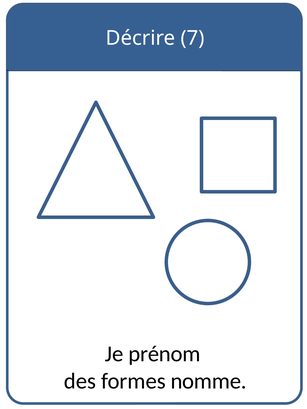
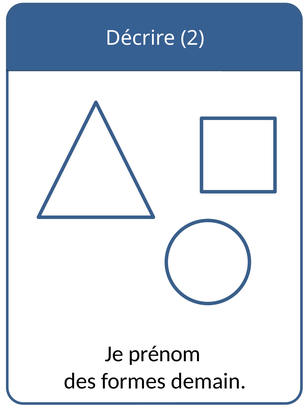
7: 7 -> 2
nomme: nomme -> demain
